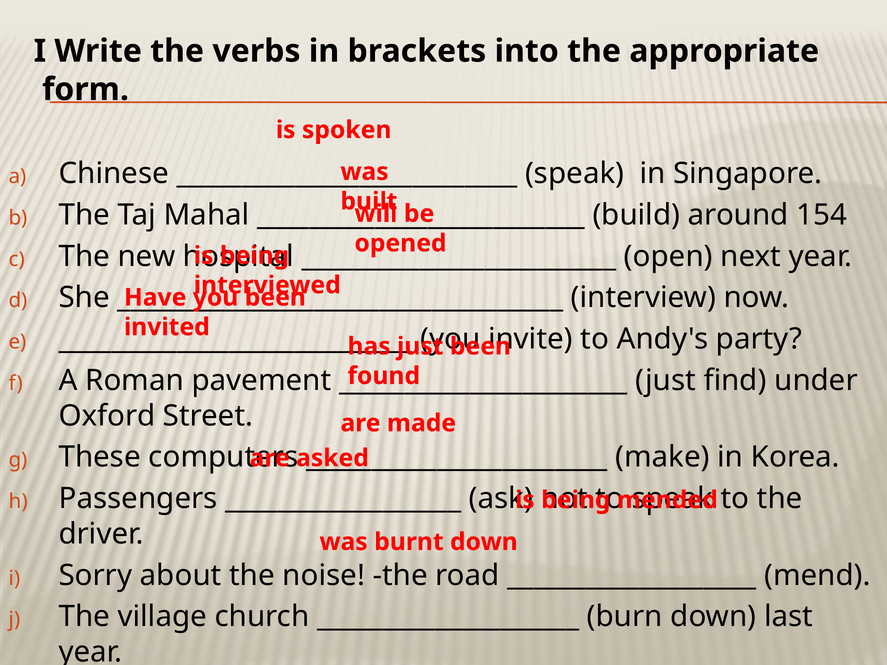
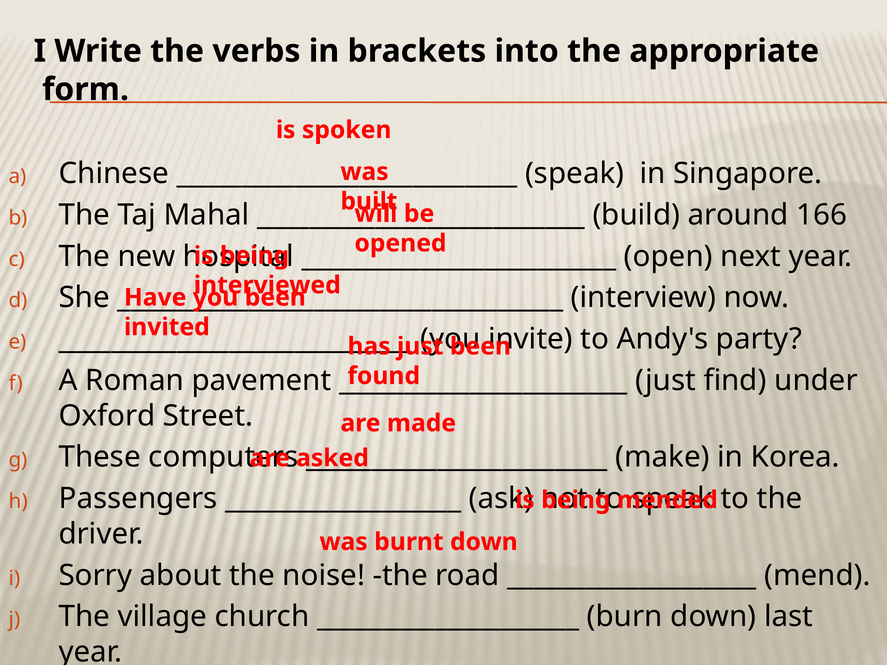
154: 154 -> 166
